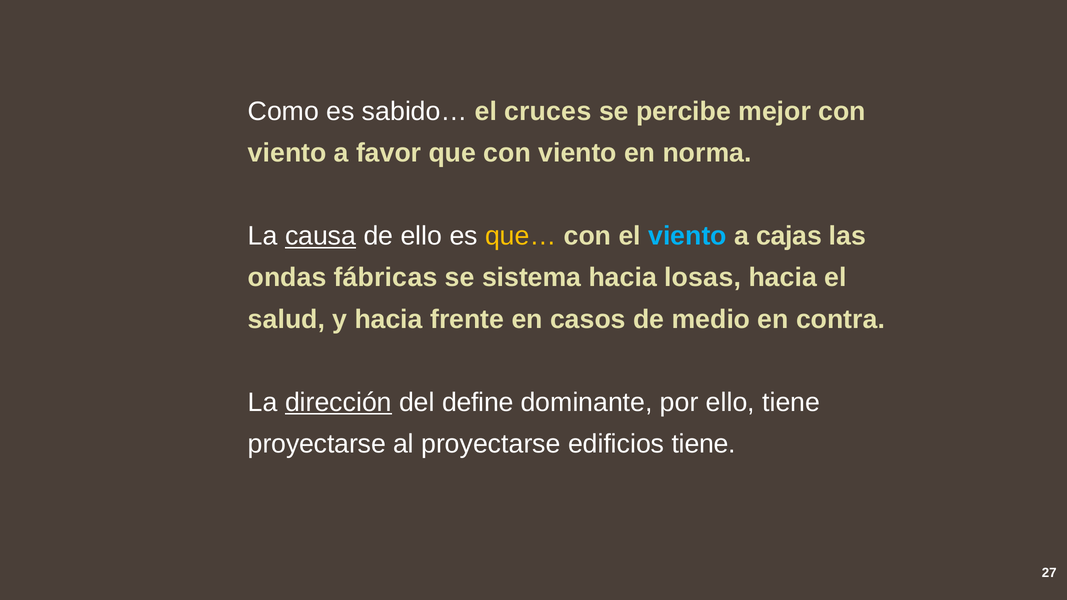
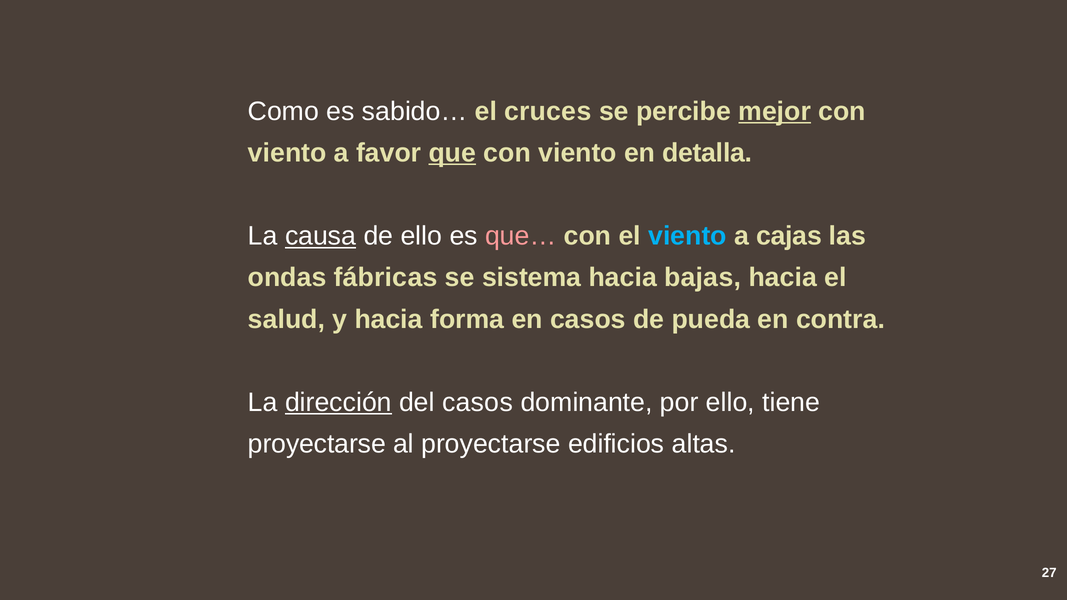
mejor underline: none -> present
que underline: none -> present
norma: norma -> detalla
que… colour: yellow -> pink
losas: losas -> bajas
frente: frente -> forma
medio: medio -> pueda
del define: define -> casos
edificios tiene: tiene -> altas
